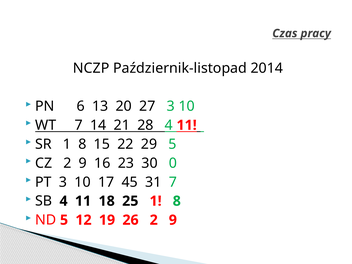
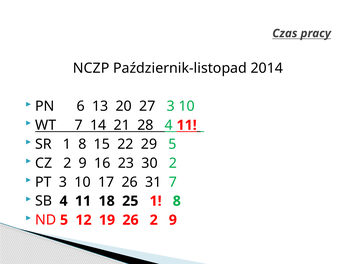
30 0: 0 -> 2
17 45: 45 -> 26
